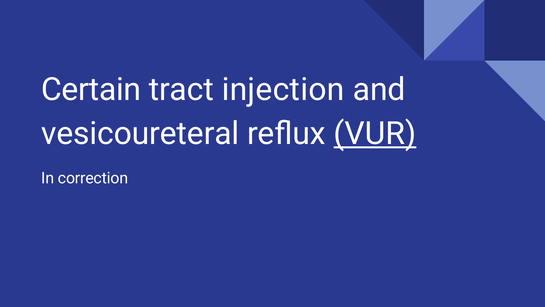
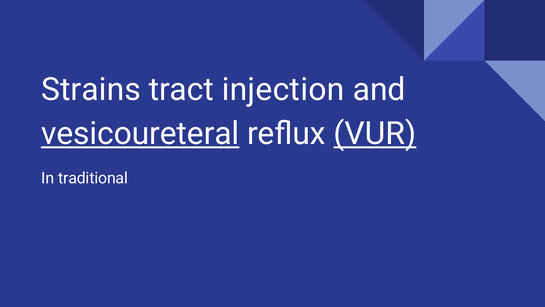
Certain: Certain -> Strains
vesicoureteral underline: none -> present
correction: correction -> traditional
